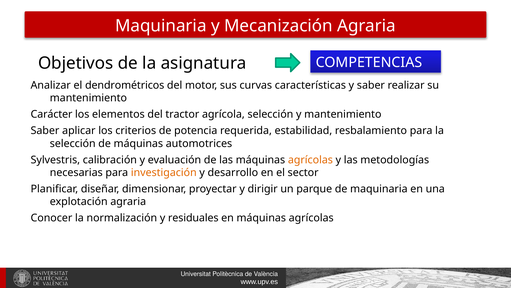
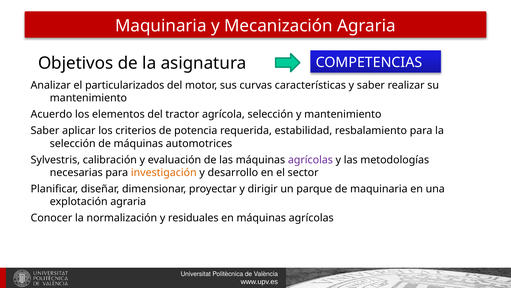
dendrométricos: dendrométricos -> particularizados
Carácter: Carácter -> Acuerdo
agrícolas at (310, 160) colour: orange -> purple
